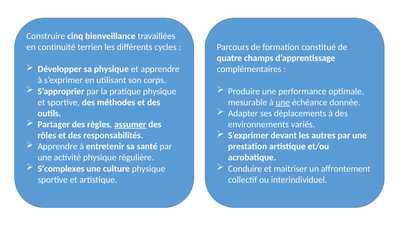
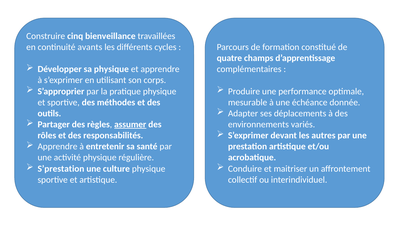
terrien: terrien -> avants
une at (283, 102) underline: present -> none
S’complexes: S’complexes -> S’prestation
